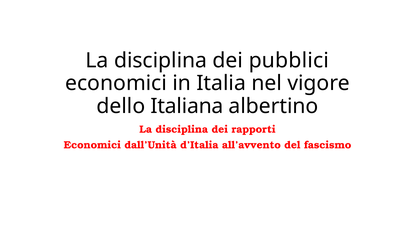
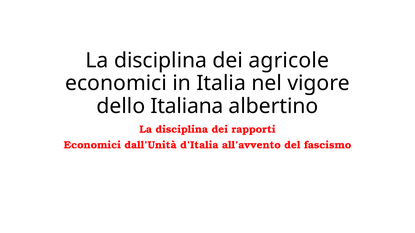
pubblici: pubblici -> agricole
